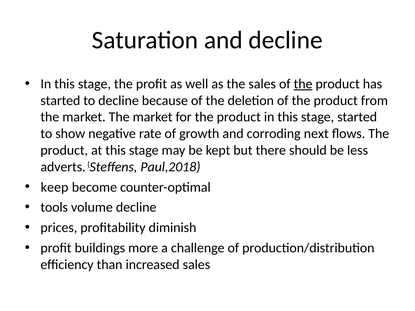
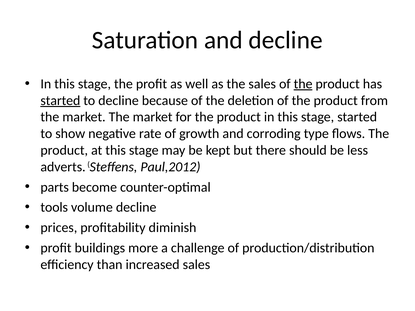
started at (60, 101) underline: none -> present
next: next -> type
Paul,2018: Paul,2018 -> Paul,2012
keep: keep -> parts
